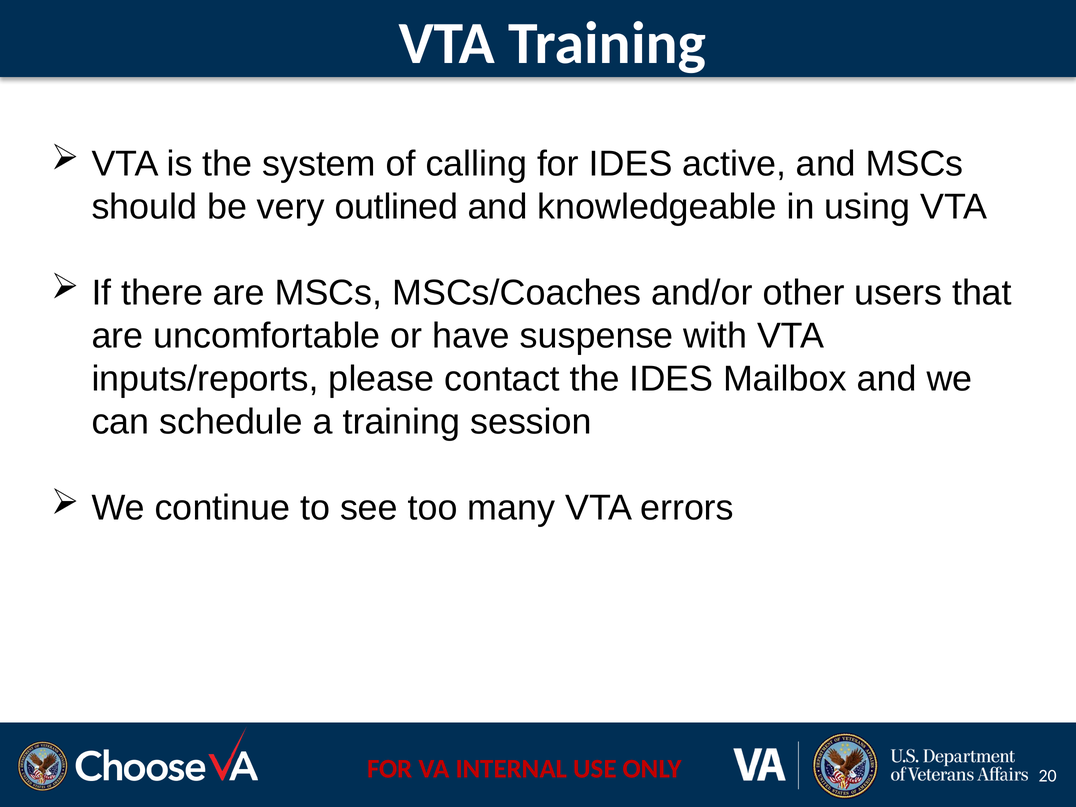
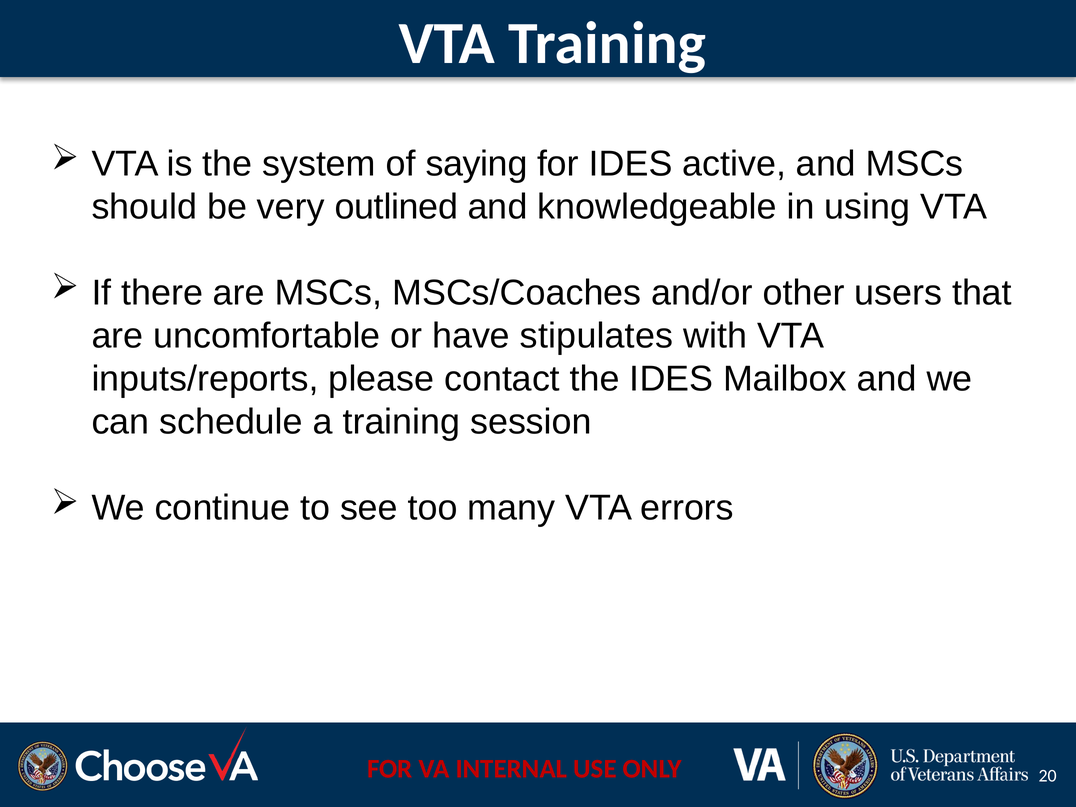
calling: calling -> saying
suspense: suspense -> stipulates
